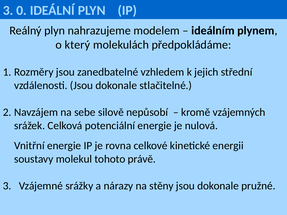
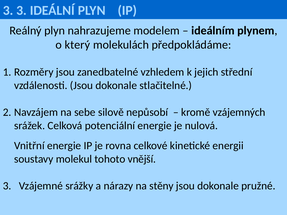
3 0: 0 -> 3
právě: právě -> vnější
